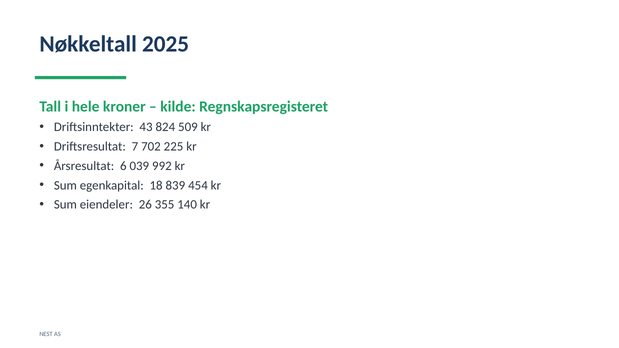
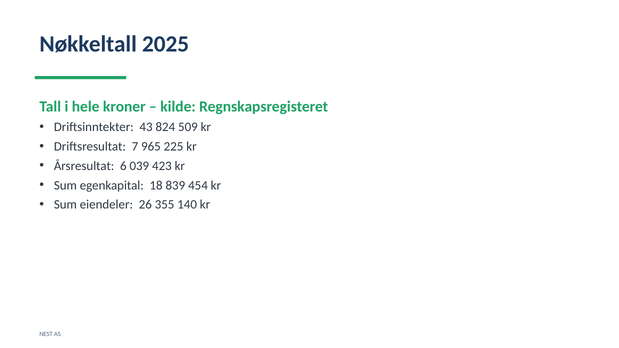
702: 702 -> 965
992: 992 -> 423
